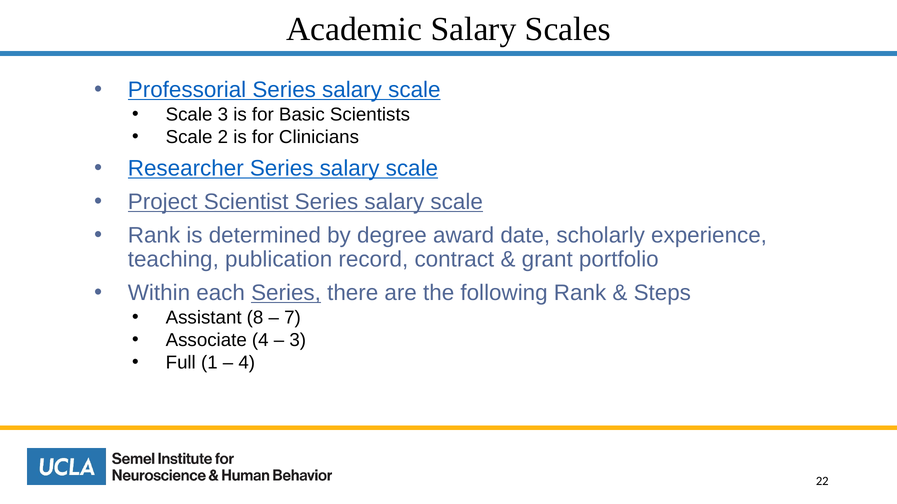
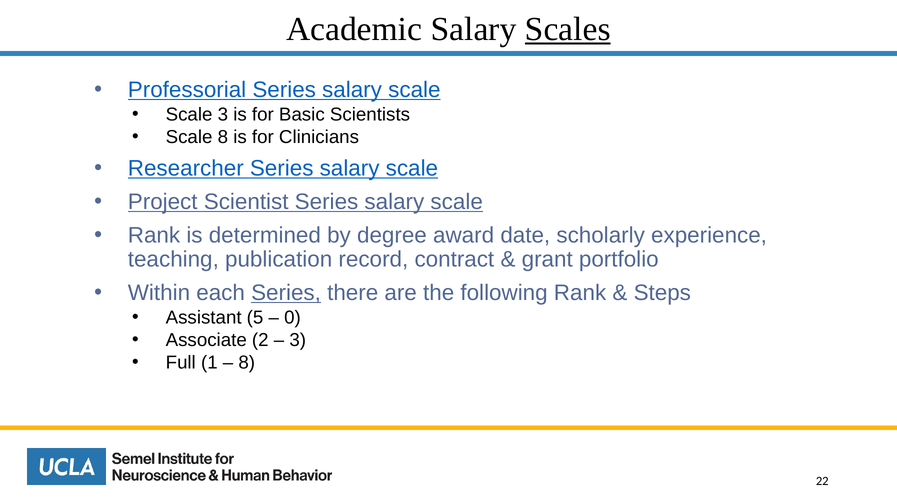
Scales underline: none -> present
Scale 2: 2 -> 8
8: 8 -> 5
7: 7 -> 0
Associate 4: 4 -> 2
4 at (247, 363): 4 -> 8
